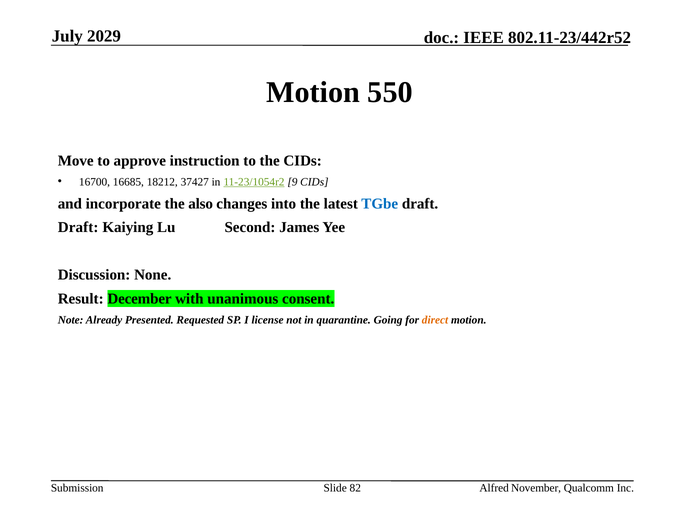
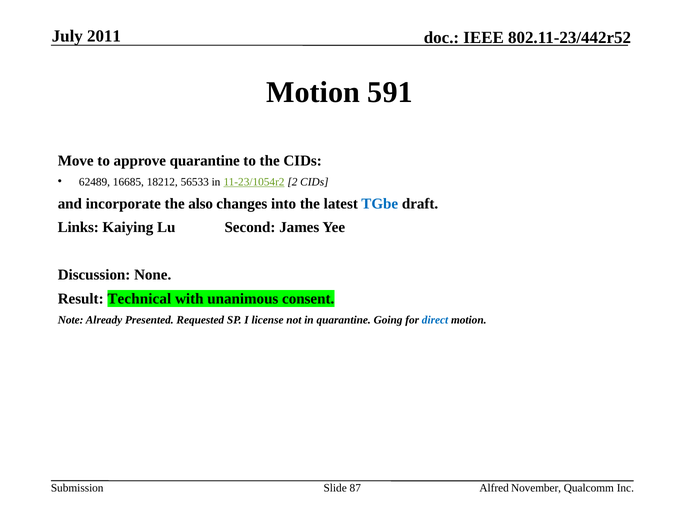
2029: 2029 -> 2011
550: 550 -> 591
approve instruction: instruction -> quarantine
16700: 16700 -> 62489
37427: 37427 -> 56533
9: 9 -> 2
Draft at (78, 227): Draft -> Links
December: December -> Technical
direct colour: orange -> blue
82: 82 -> 87
